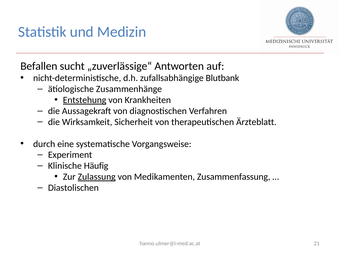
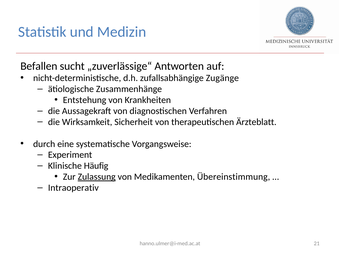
Blutbank: Blutbank -> Zugänge
Entstehung underline: present -> none
Zusammenfassung: Zusammenfassung -> Übereinstimmung
Diastolischen: Diastolischen -> Intraoperativ
